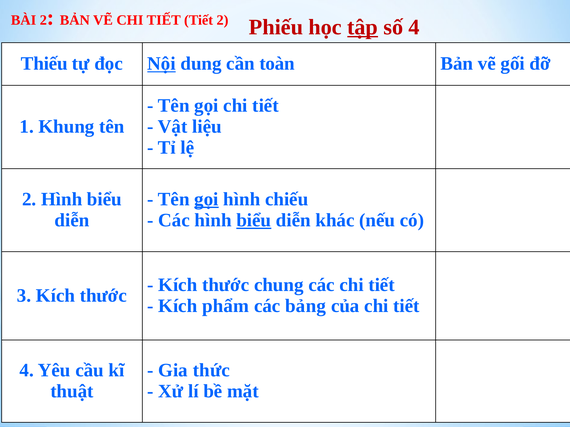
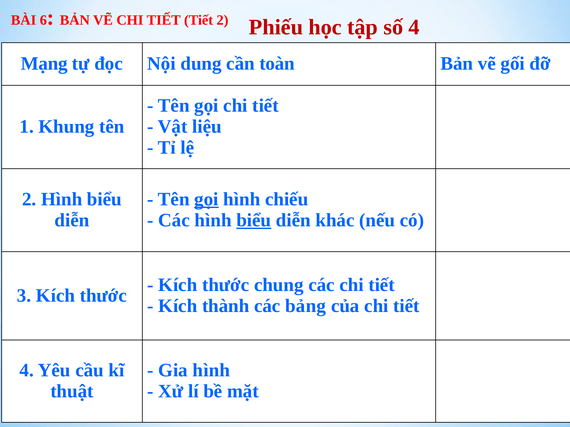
BÀI 2: 2 -> 6
tập underline: present -> none
Thiếu: Thiếu -> Mạng
Nội underline: present -> none
phẩm: phẩm -> thành
Gia thức: thức -> hình
